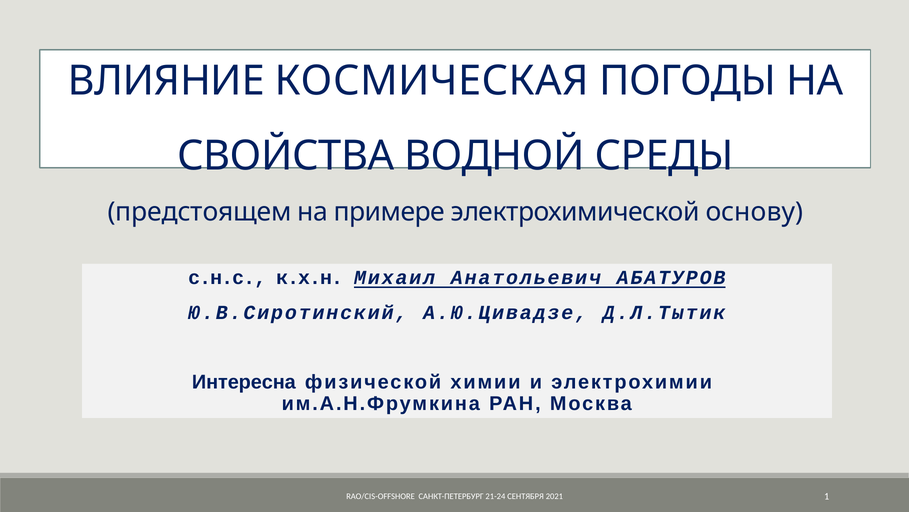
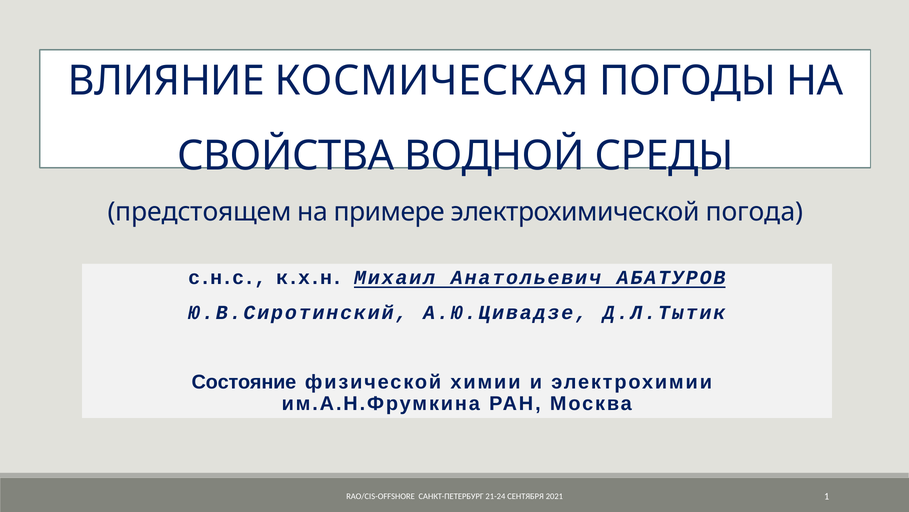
основу: основу -> погода
Интересна: Интересна -> Состояние
